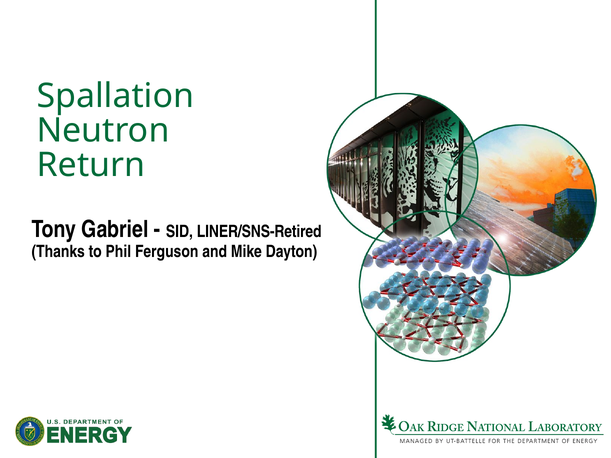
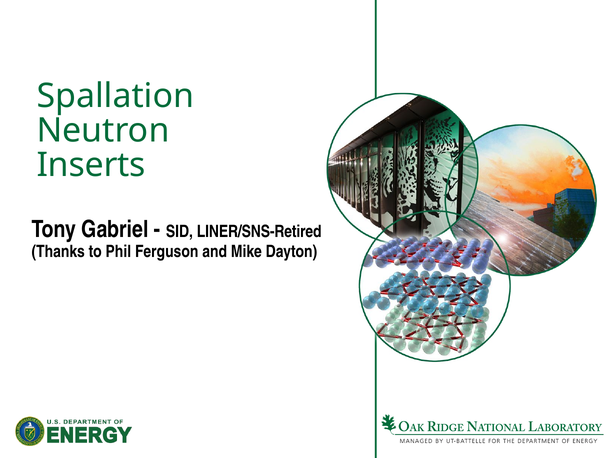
Return: Return -> Inserts
